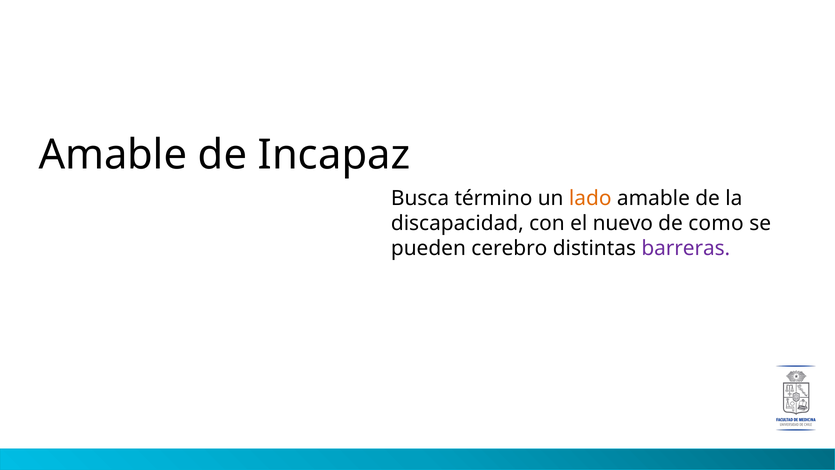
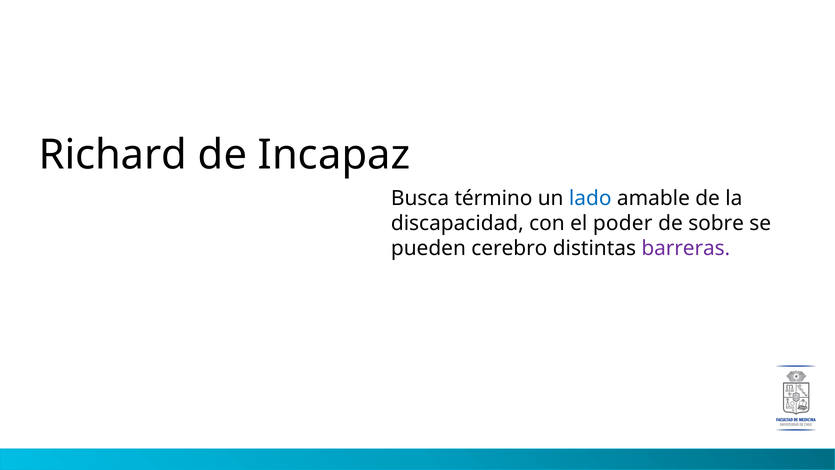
Amable at (113, 155): Amable -> Richard
lado colour: orange -> blue
nuevo: nuevo -> poder
como: como -> sobre
